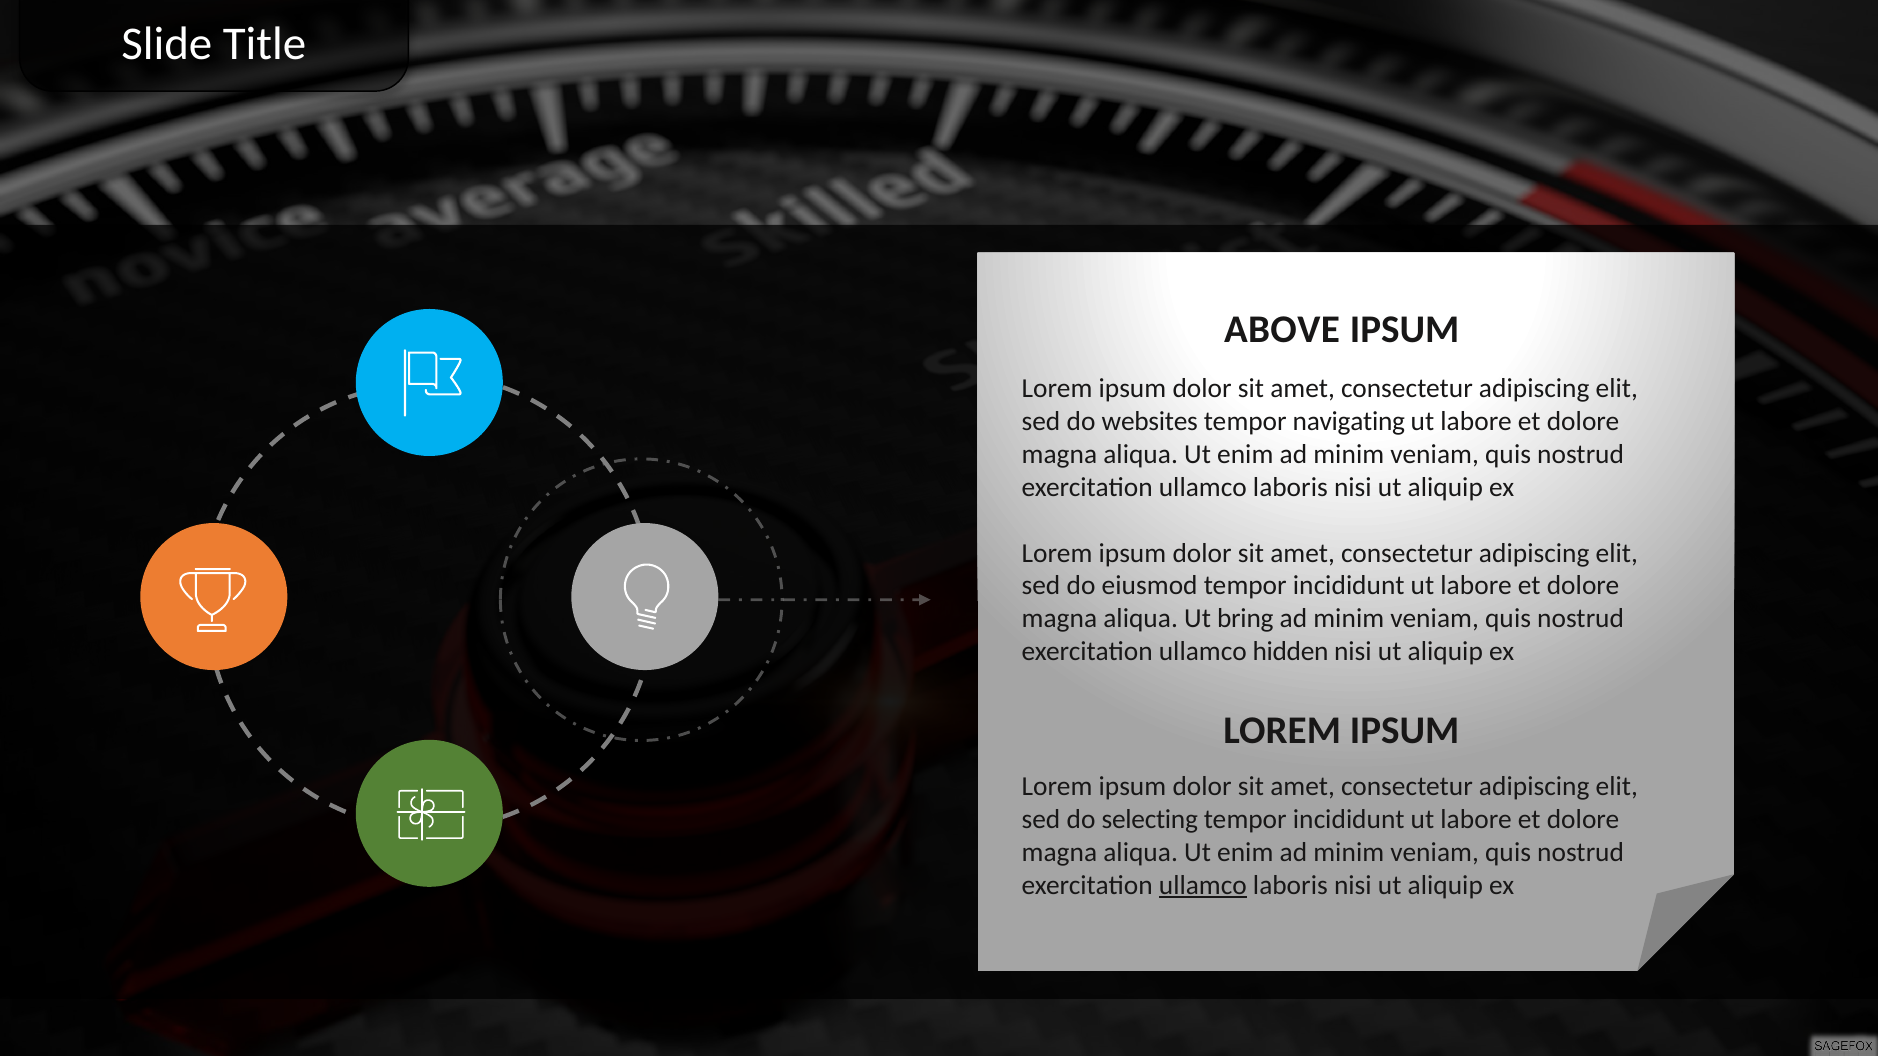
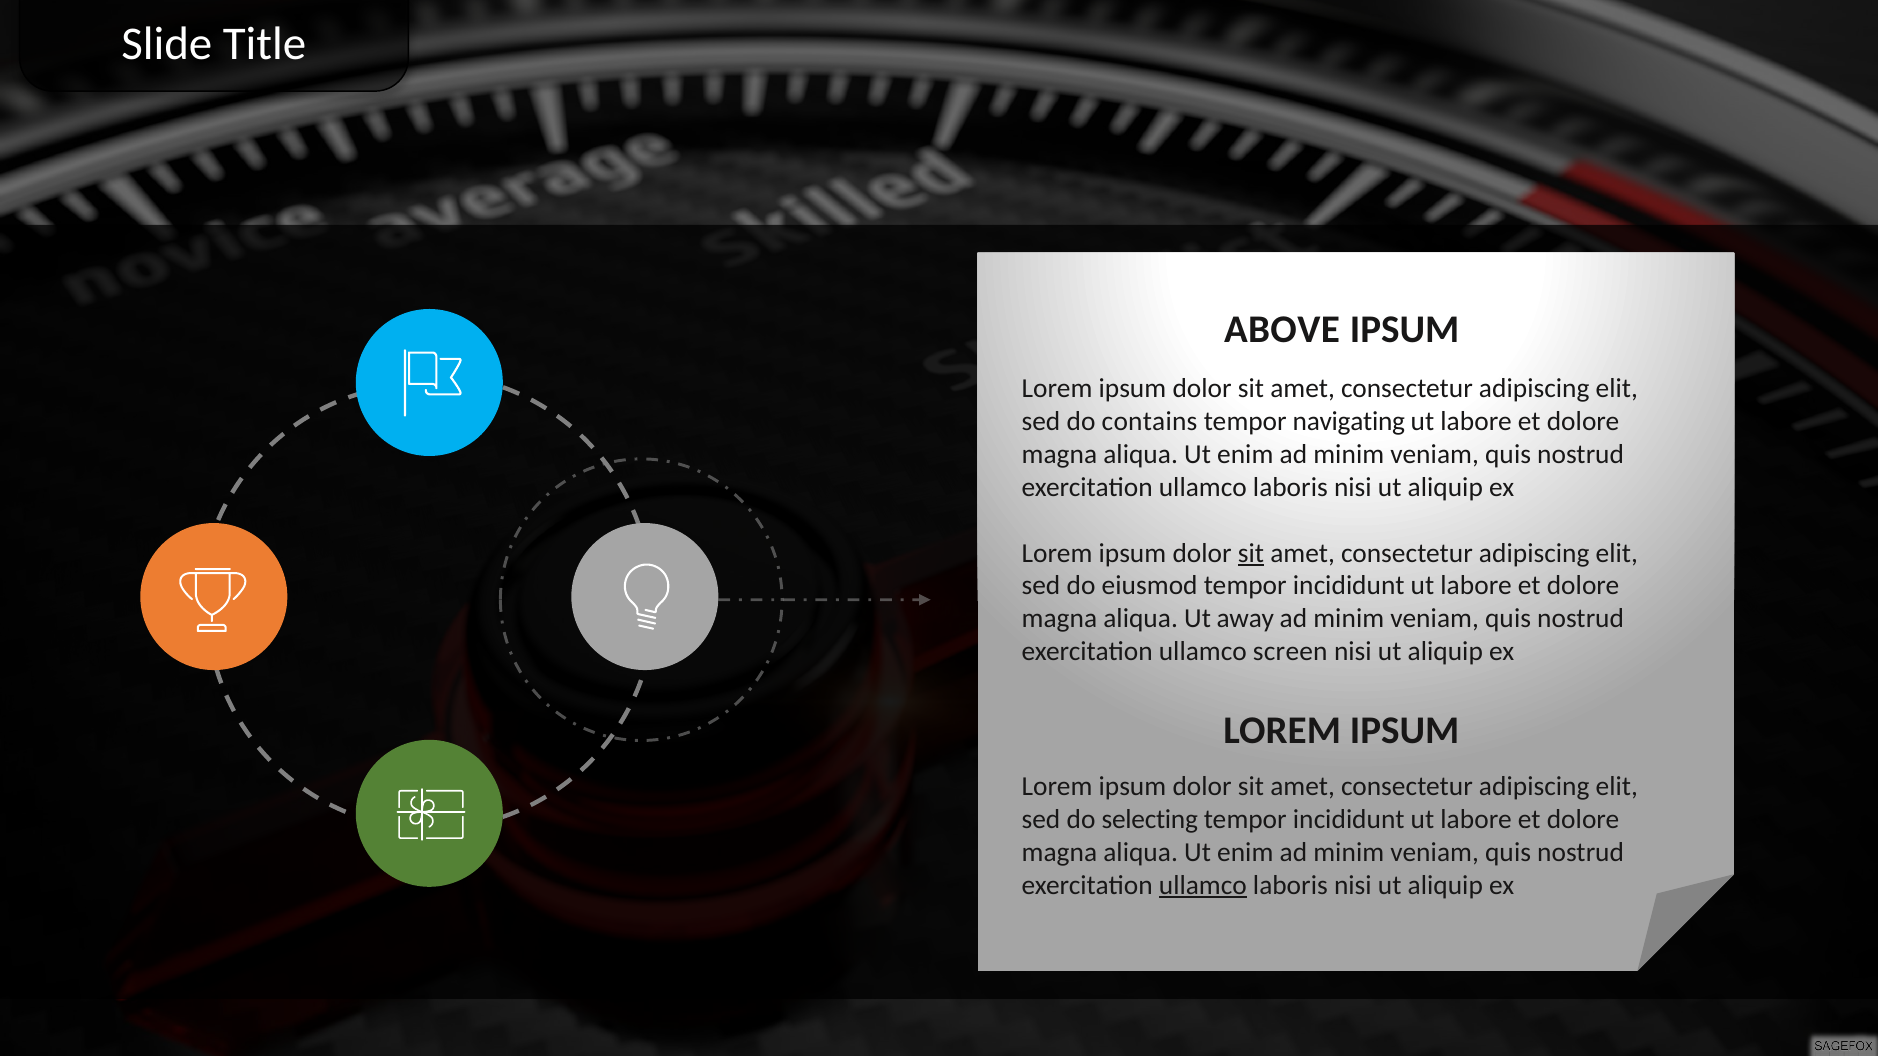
websites: websites -> contains
sit at (1251, 553) underline: none -> present
bring: bring -> away
hidden: hidden -> screen
